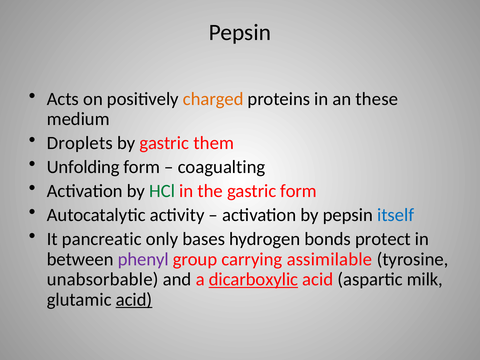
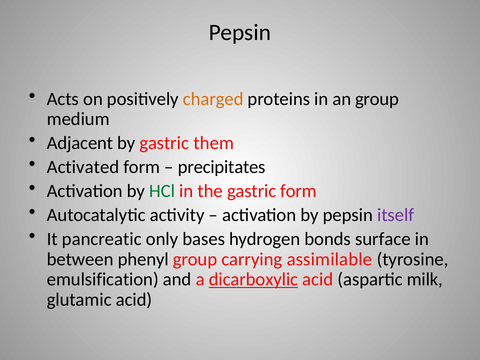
an these: these -> group
Droplets: Droplets -> Adjacent
Unfolding: Unfolding -> Activated
coagualting: coagualting -> precipitates
itself colour: blue -> purple
protect: protect -> surface
phenyl colour: purple -> black
unabsorbable: unabsorbable -> emulsification
acid at (134, 300) underline: present -> none
